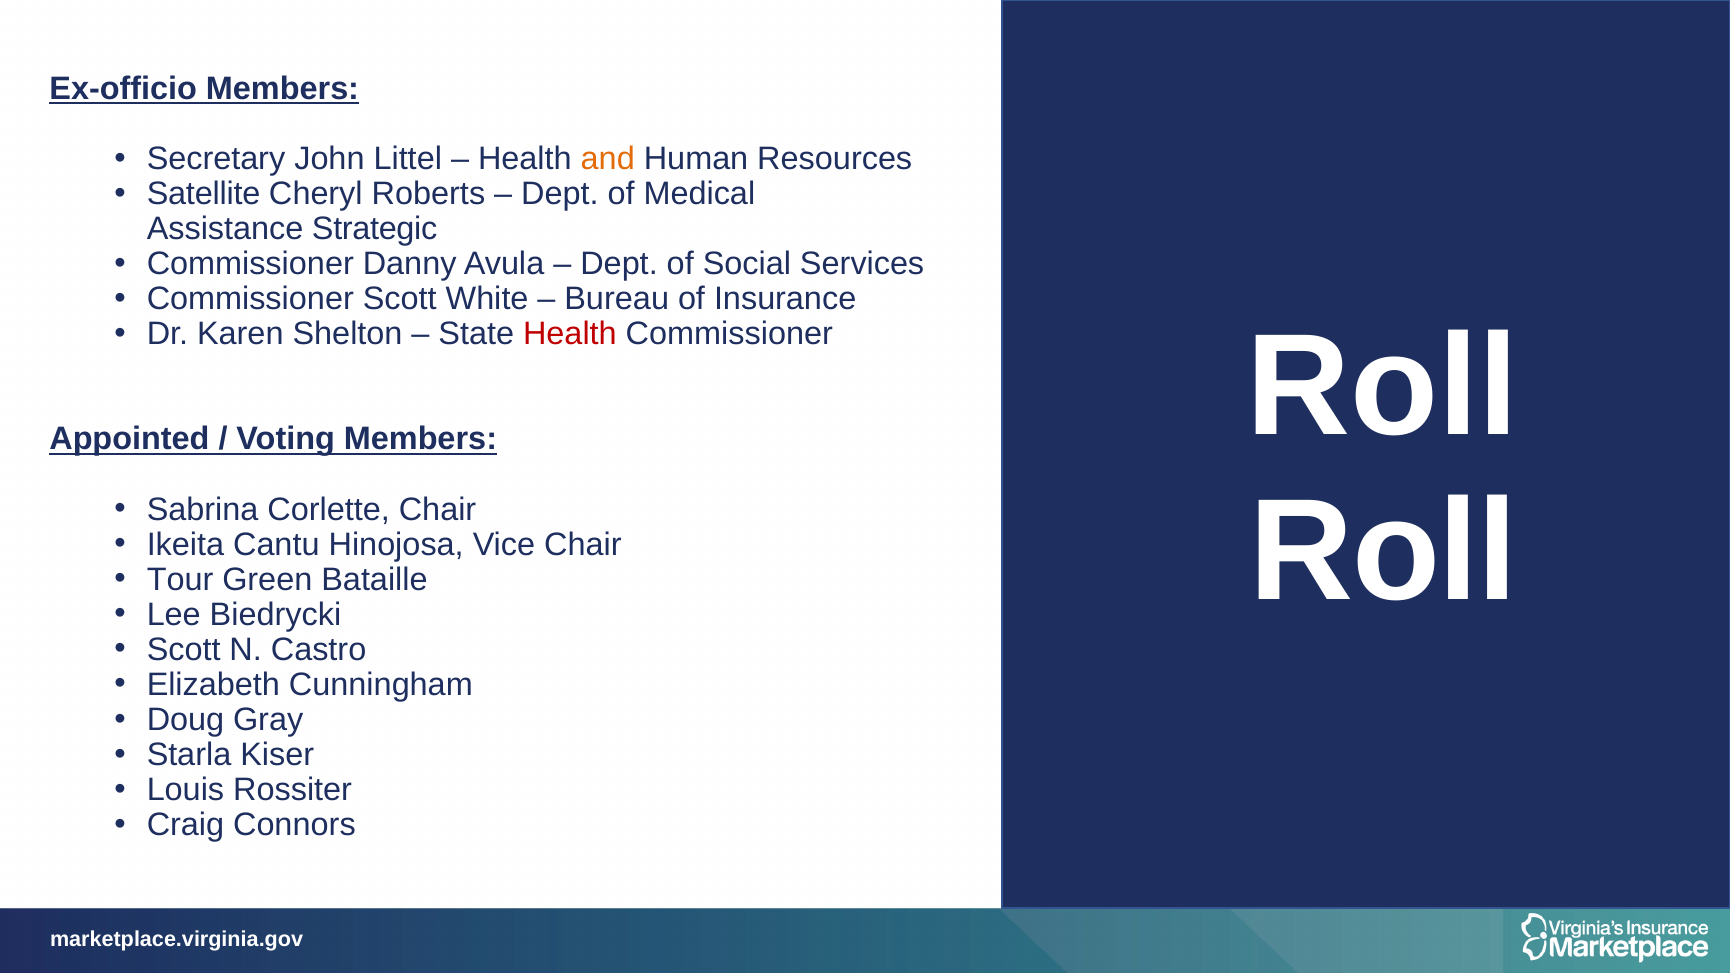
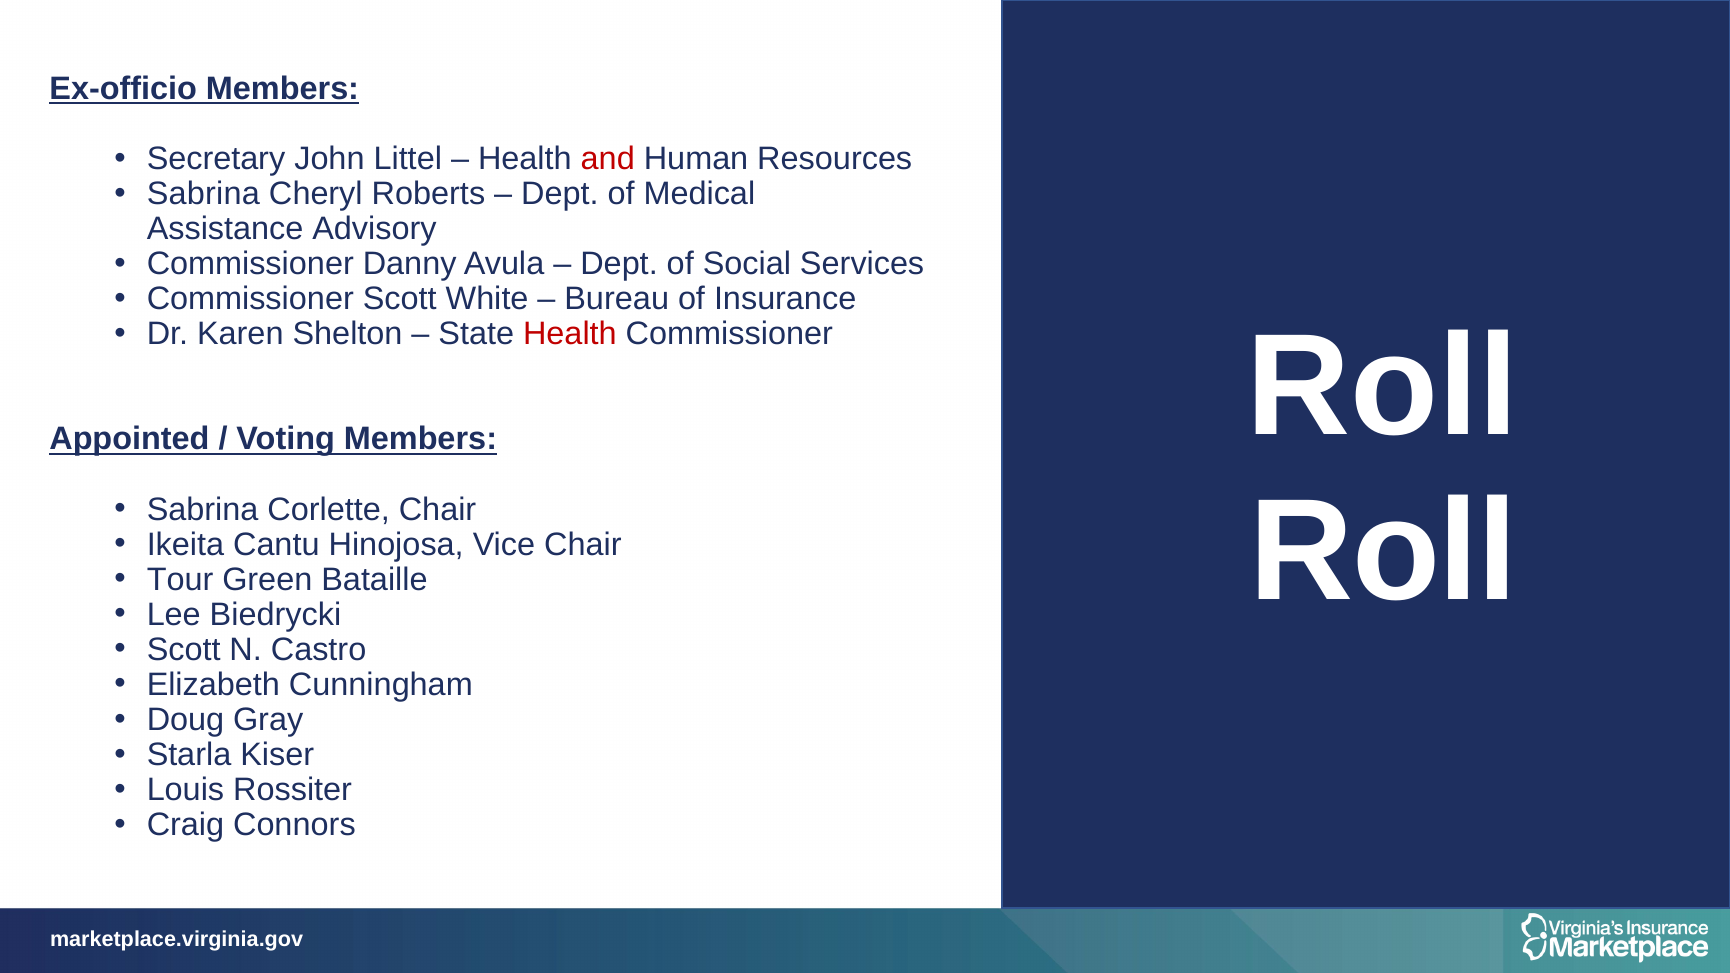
and colour: orange -> red
Satellite at (204, 194): Satellite -> Sabrina
Strategic: Strategic -> Advisory
